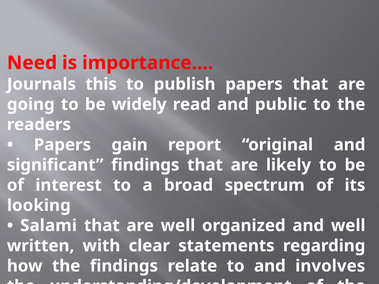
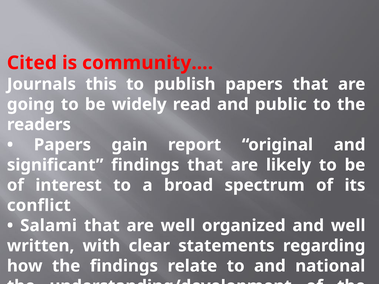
Need: Need -> Cited
importance…: importance… -> community…
looking: looking -> conflict
involves: involves -> national
